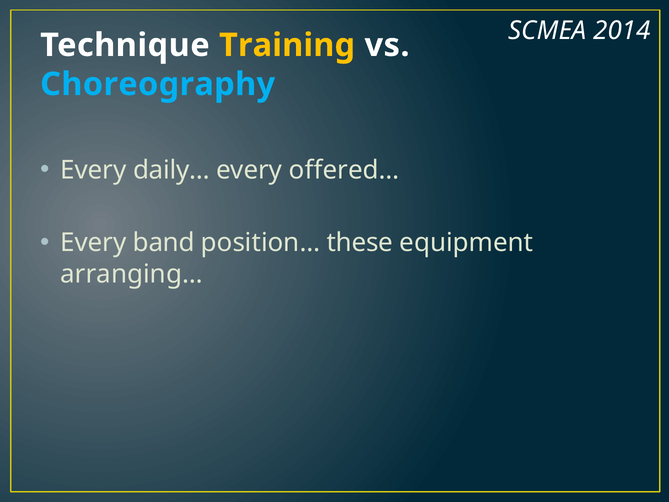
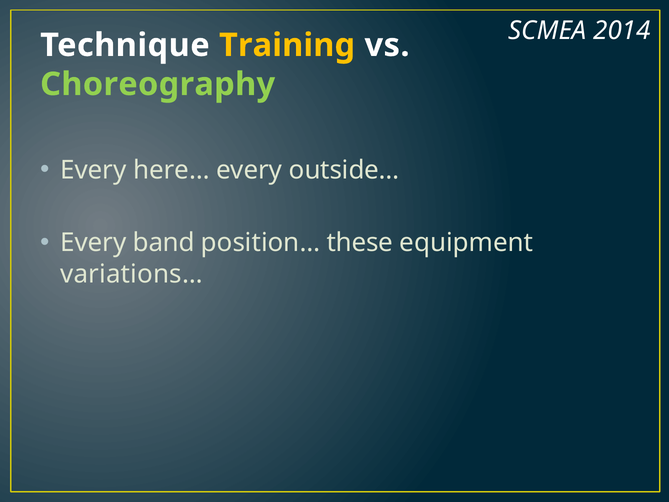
Choreography colour: light blue -> light green
daily…: daily… -> here…
offered…: offered… -> outside…
arranging…: arranging… -> variations…
